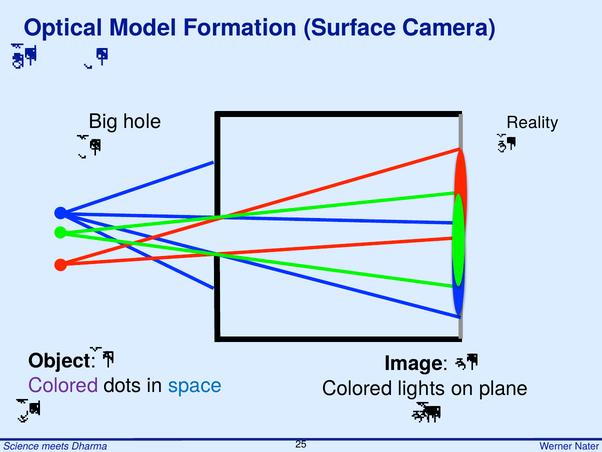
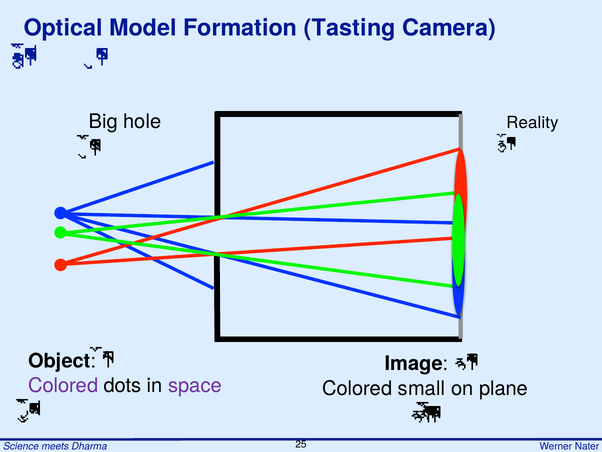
Surface: Surface -> Tasting
space colour: blue -> purple
lights: lights -> small
